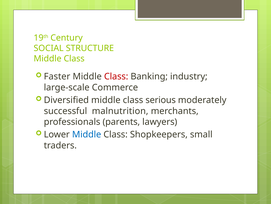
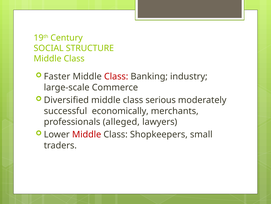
malnutrition: malnutrition -> economically
parents: parents -> alleged
Middle at (87, 134) colour: blue -> red
